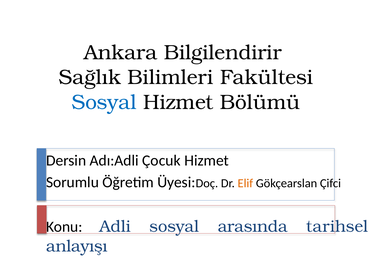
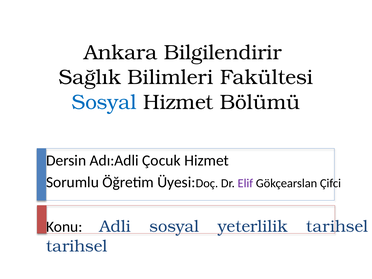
Elif colour: orange -> purple
arasında: arasında -> yeterlilik
anlayışı at (77, 246): anlayışı -> tarihsel
